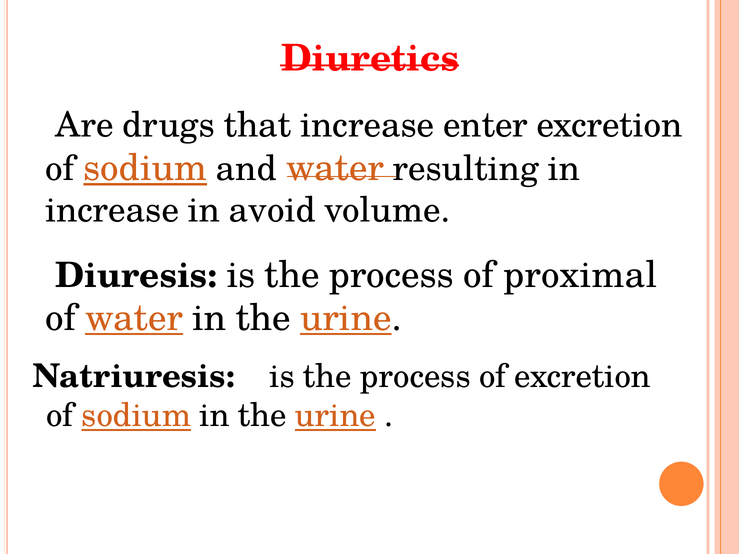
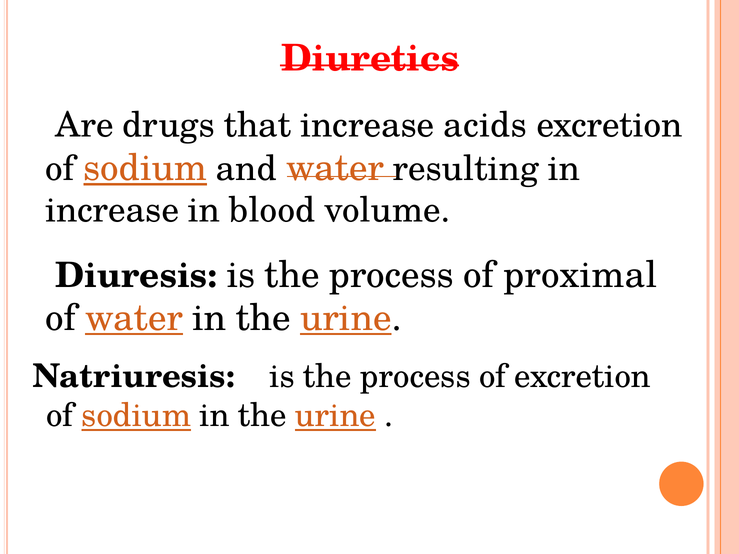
enter: enter -> acids
avoid: avoid -> blood
